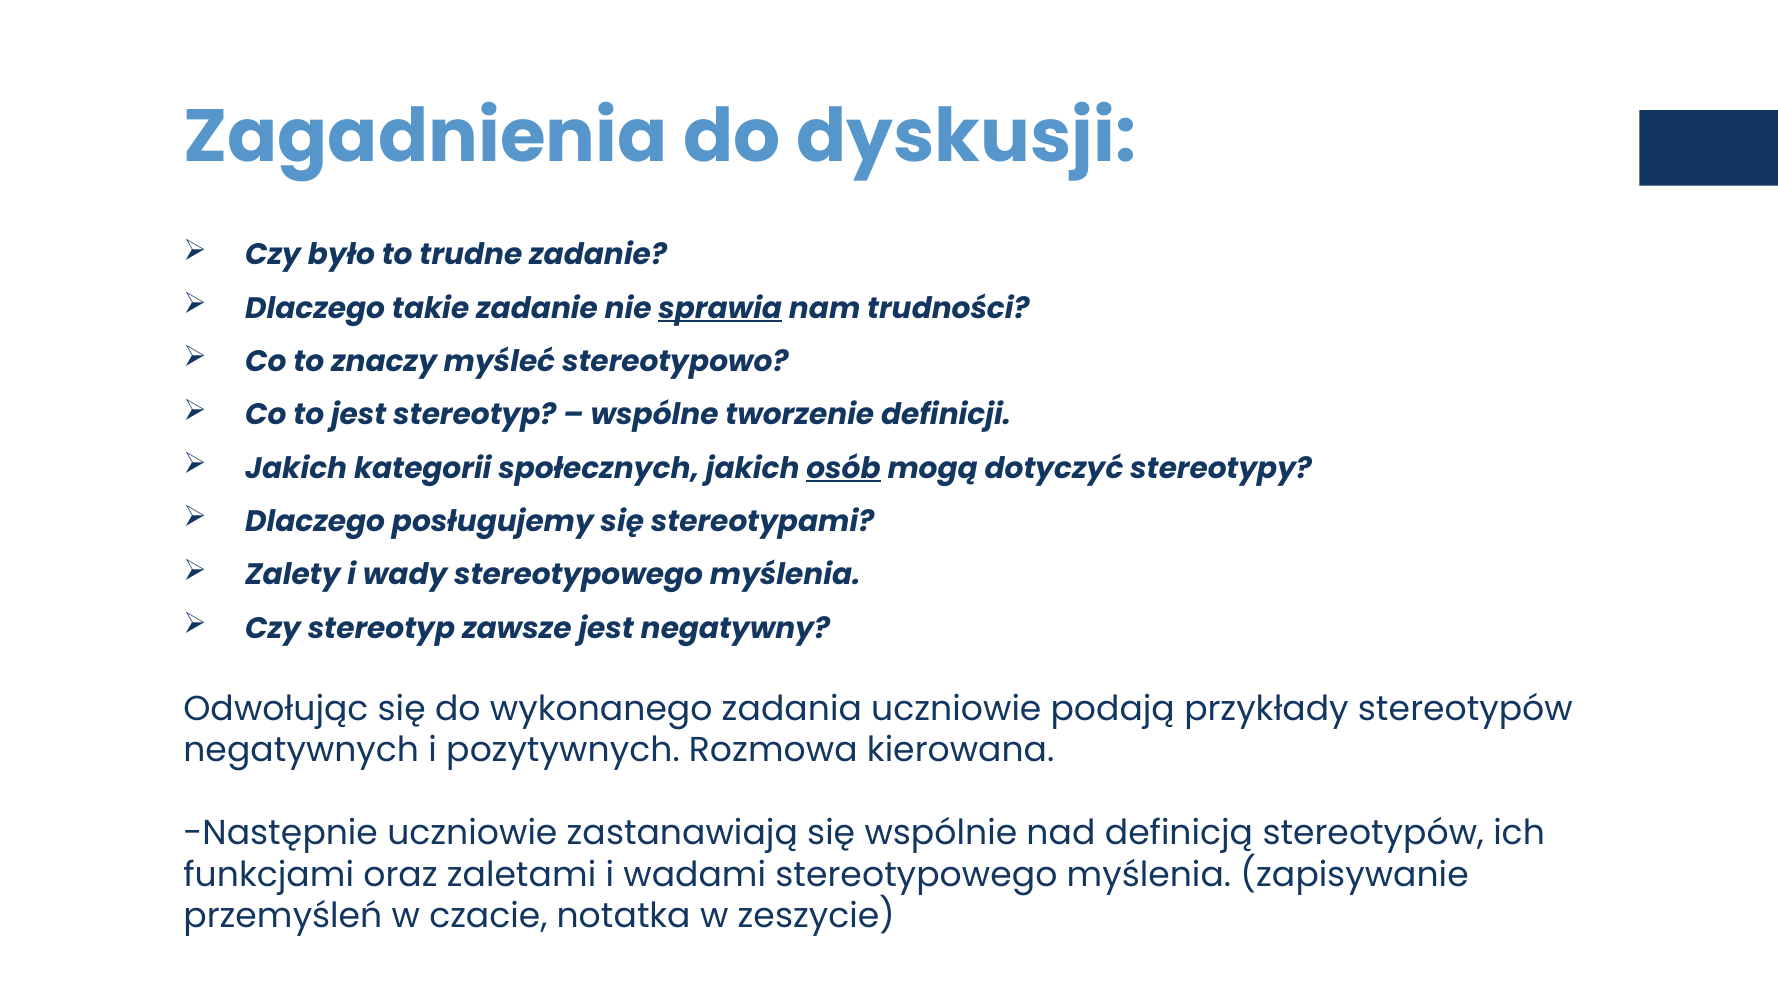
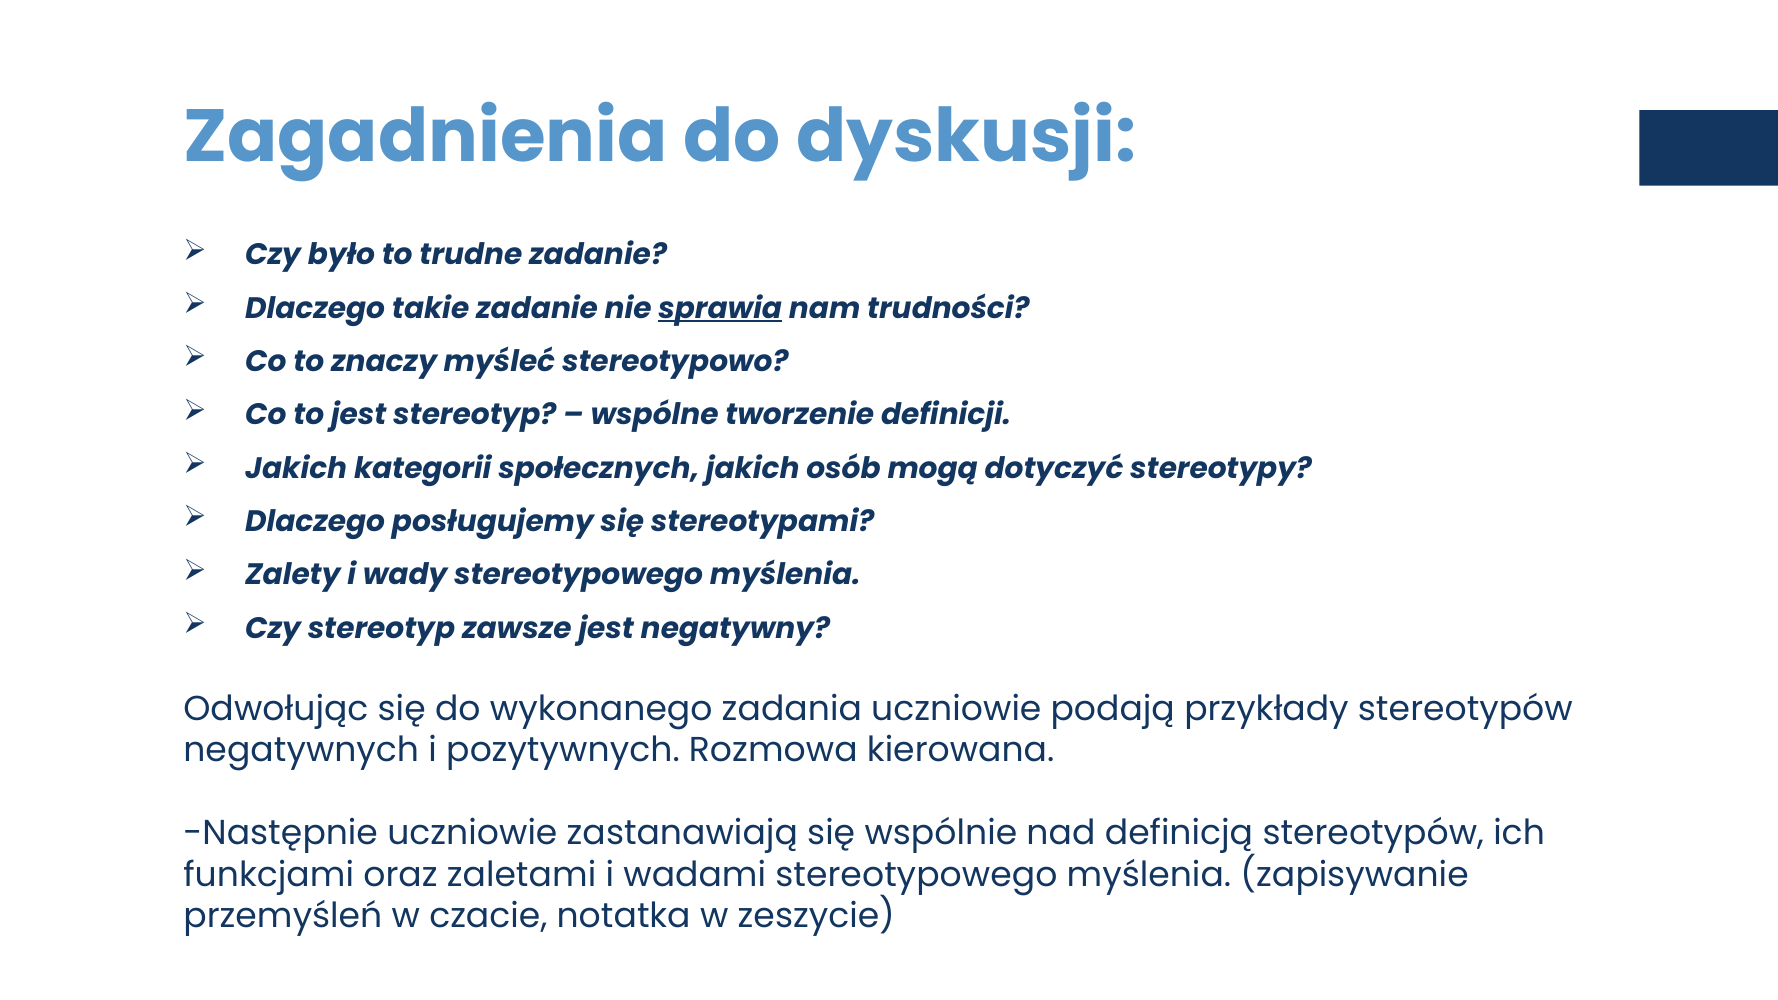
osób underline: present -> none
